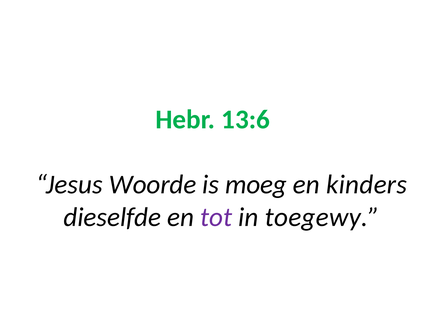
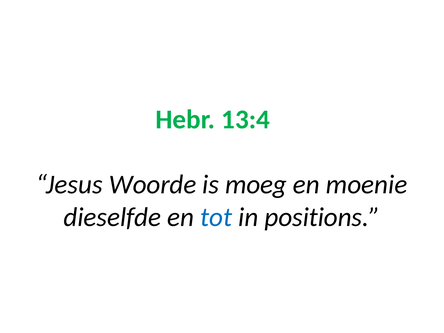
13:6: 13:6 -> 13:4
kinders: kinders -> moenie
tot colour: purple -> blue
toegewy: toegewy -> positions
